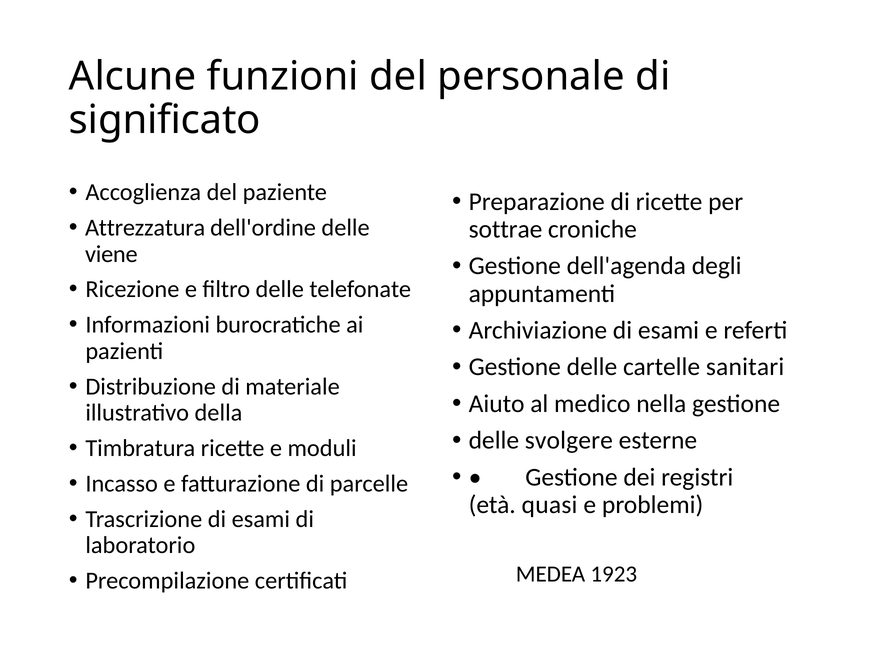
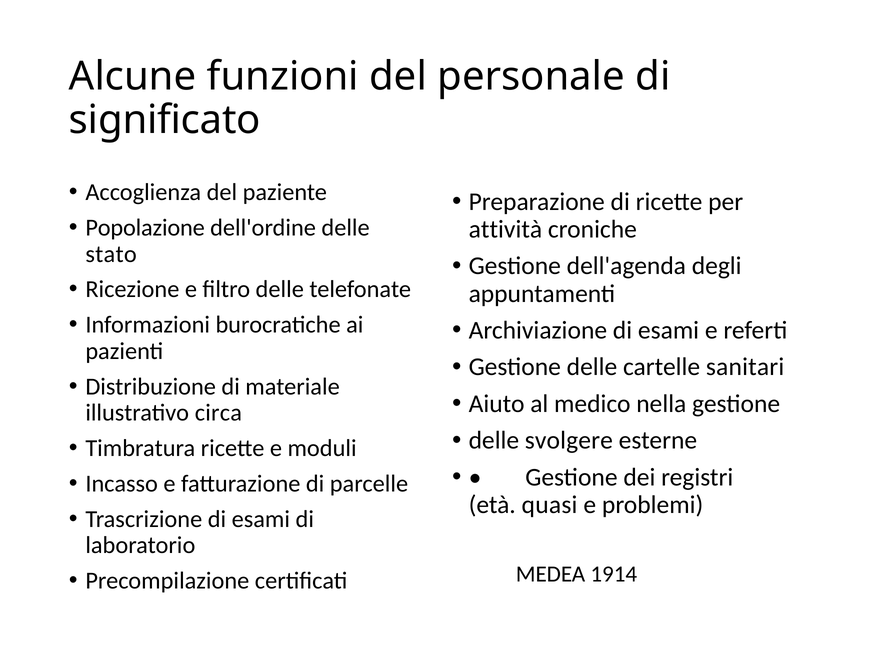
Attrezzatura: Attrezzatura -> Popolazione
sottrae: sottrae -> attività
viene: viene -> stato
della: della -> circa
1923: 1923 -> 1914
